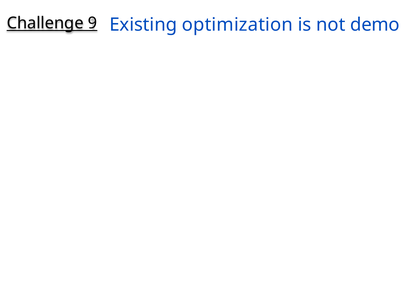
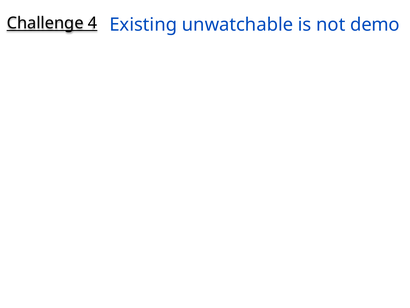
9: 9 -> 4
optimization: optimization -> unwatchable
